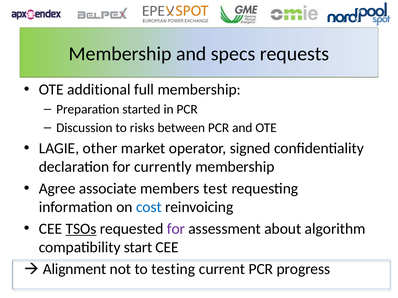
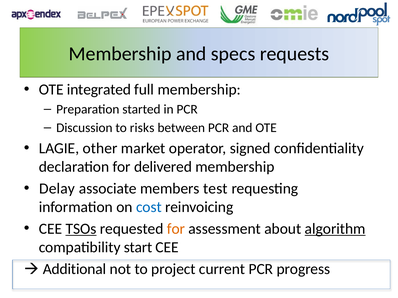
additional: additional -> integrated
currently: currently -> delivered
Agree: Agree -> Delay
for at (176, 229) colour: purple -> orange
algorithm underline: none -> present
Alignment: Alignment -> Additional
testing: testing -> project
